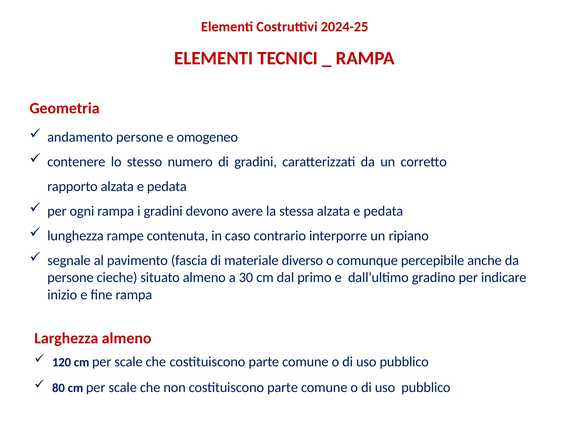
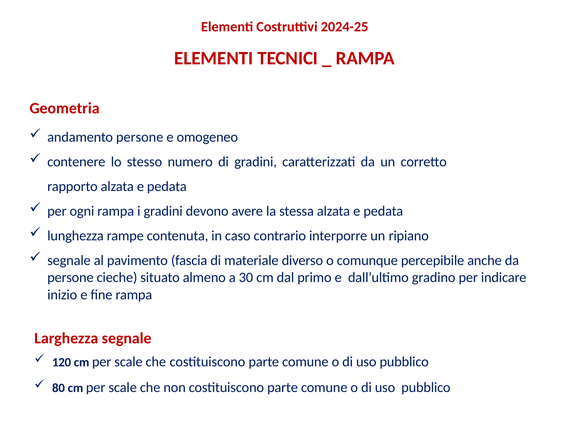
Larghezza almeno: almeno -> segnale
